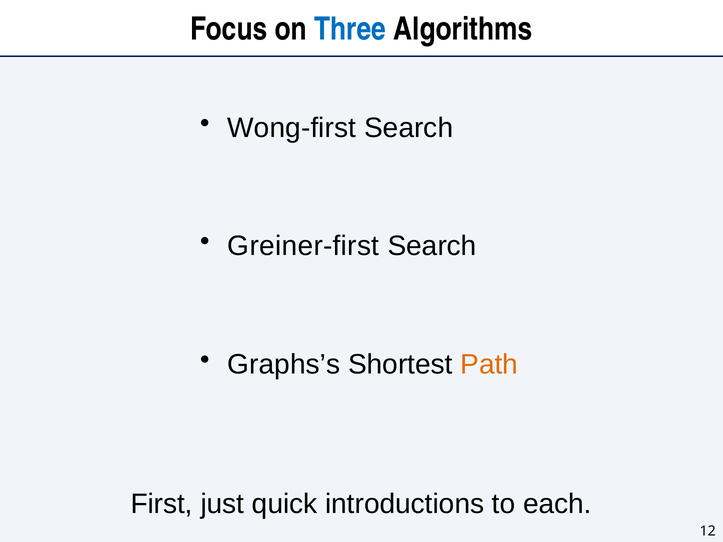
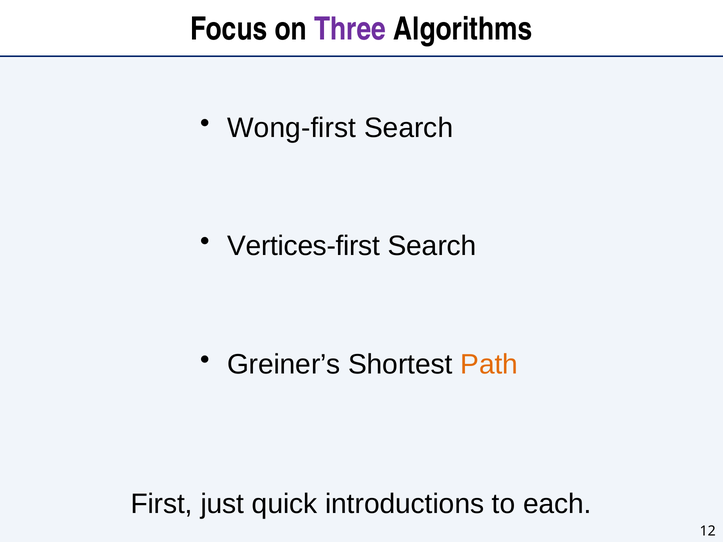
Three colour: blue -> purple
Greiner-first: Greiner-first -> Vertices-first
Graphs’s: Graphs’s -> Greiner’s
